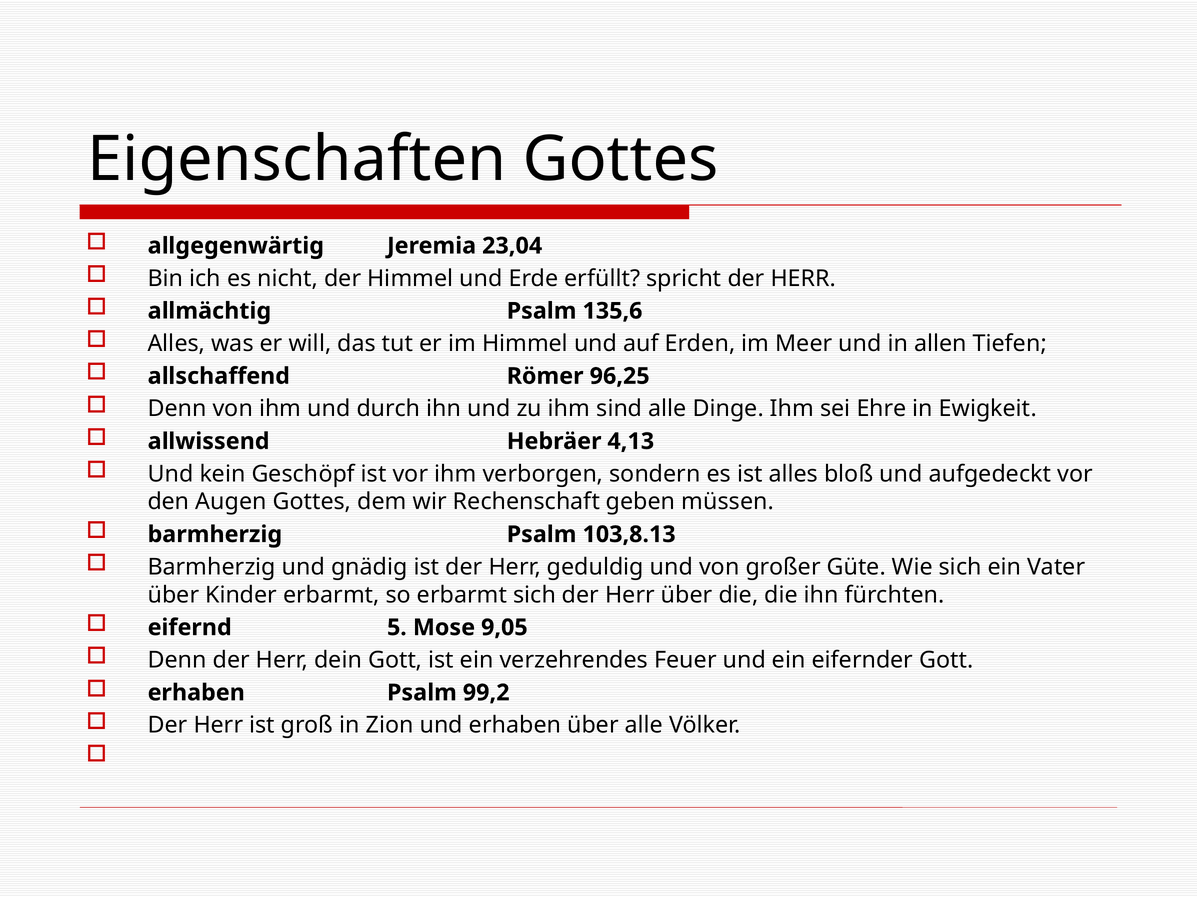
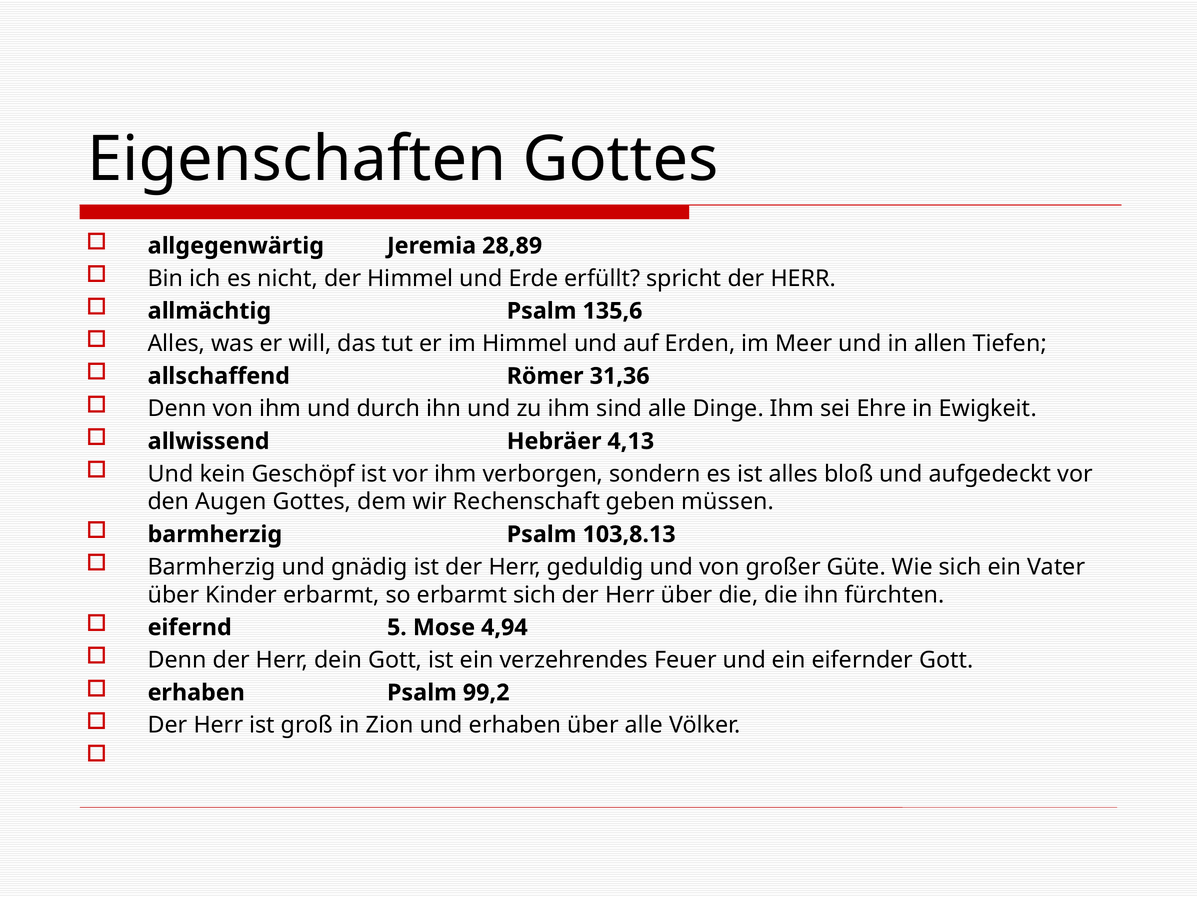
23,04: 23,04 -> 28,89
96,25: 96,25 -> 31,36
9,05: 9,05 -> 4,94
